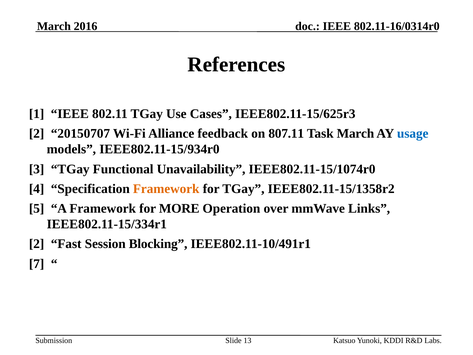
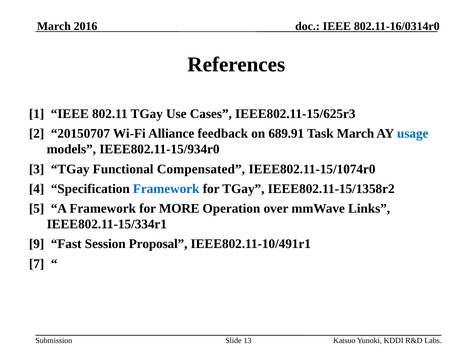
807.11: 807.11 -> 689.91
Unavailability: Unavailability -> Compensated
Framework at (166, 189) colour: orange -> blue
2 at (37, 244): 2 -> 9
Blocking: Blocking -> Proposal
